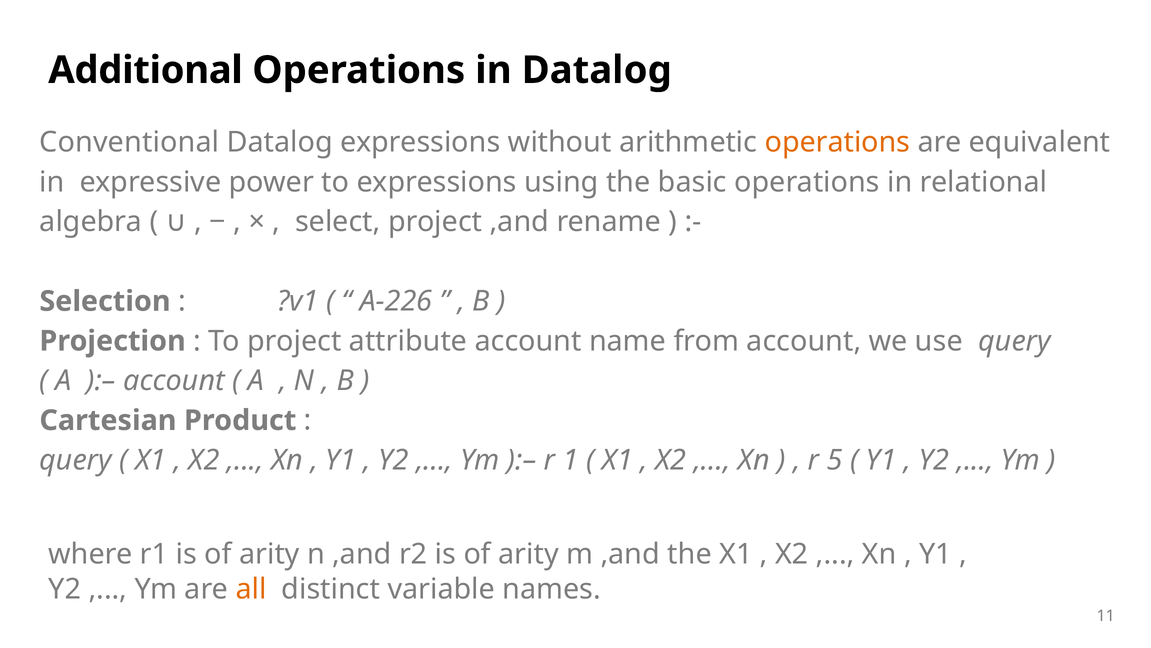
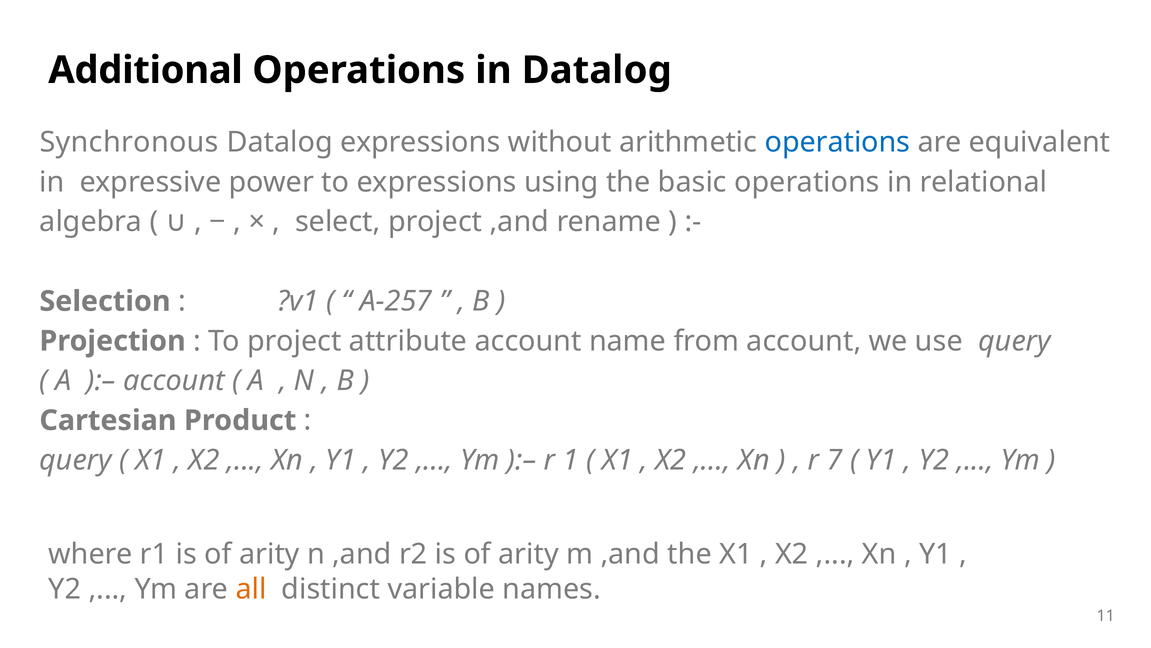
Conventional: Conventional -> Synchronous
operations at (837, 142) colour: orange -> blue
A-226: A-226 -> A-257
5: 5 -> 7
